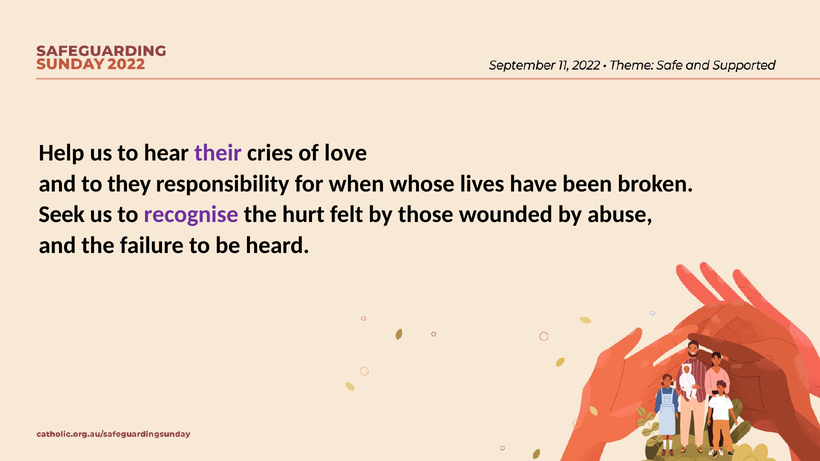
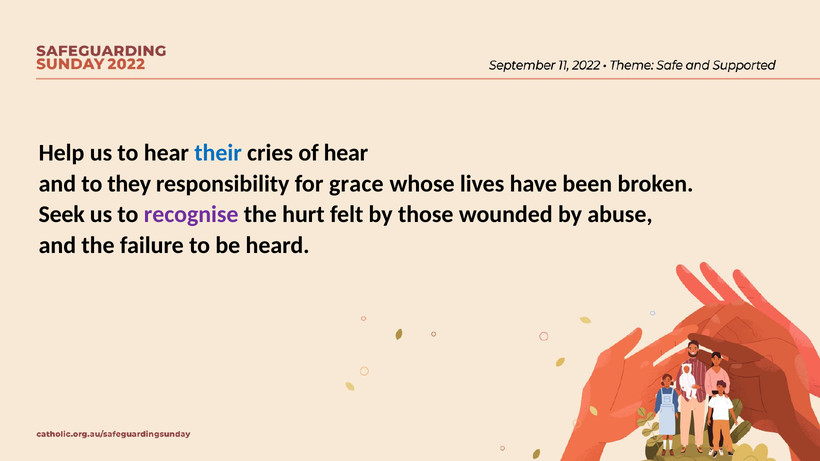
their colour: purple -> blue
of love: love -> hear
when: when -> grace
